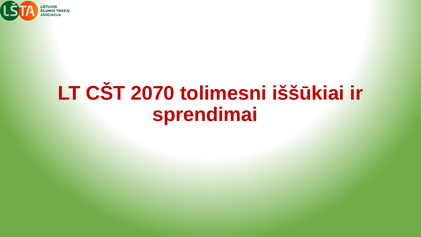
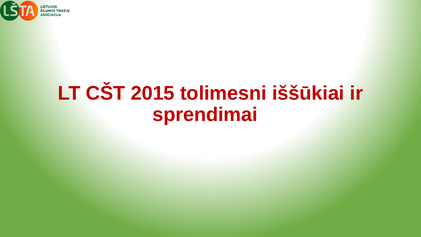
2070: 2070 -> 2015
